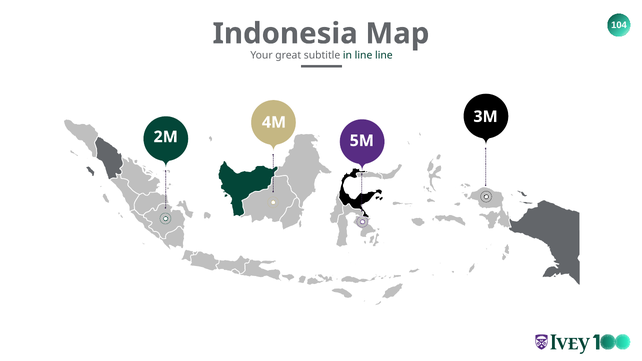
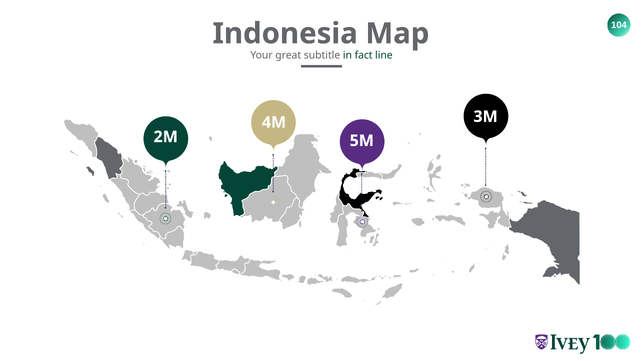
line at (364, 55): line -> fact
